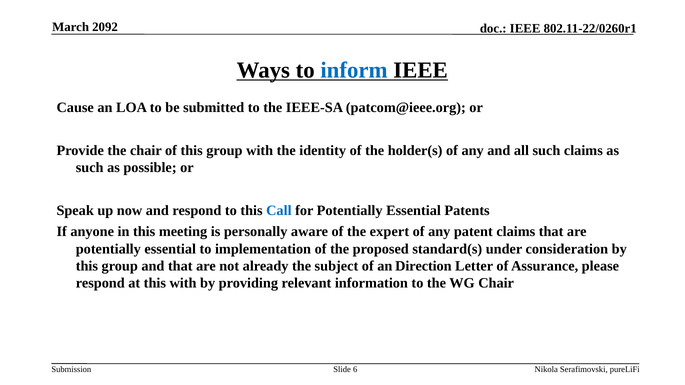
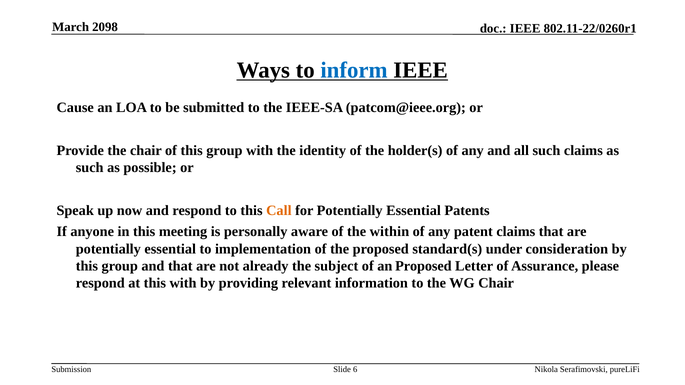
2092: 2092 -> 2098
Call colour: blue -> orange
expert: expert -> within
an Direction: Direction -> Proposed
